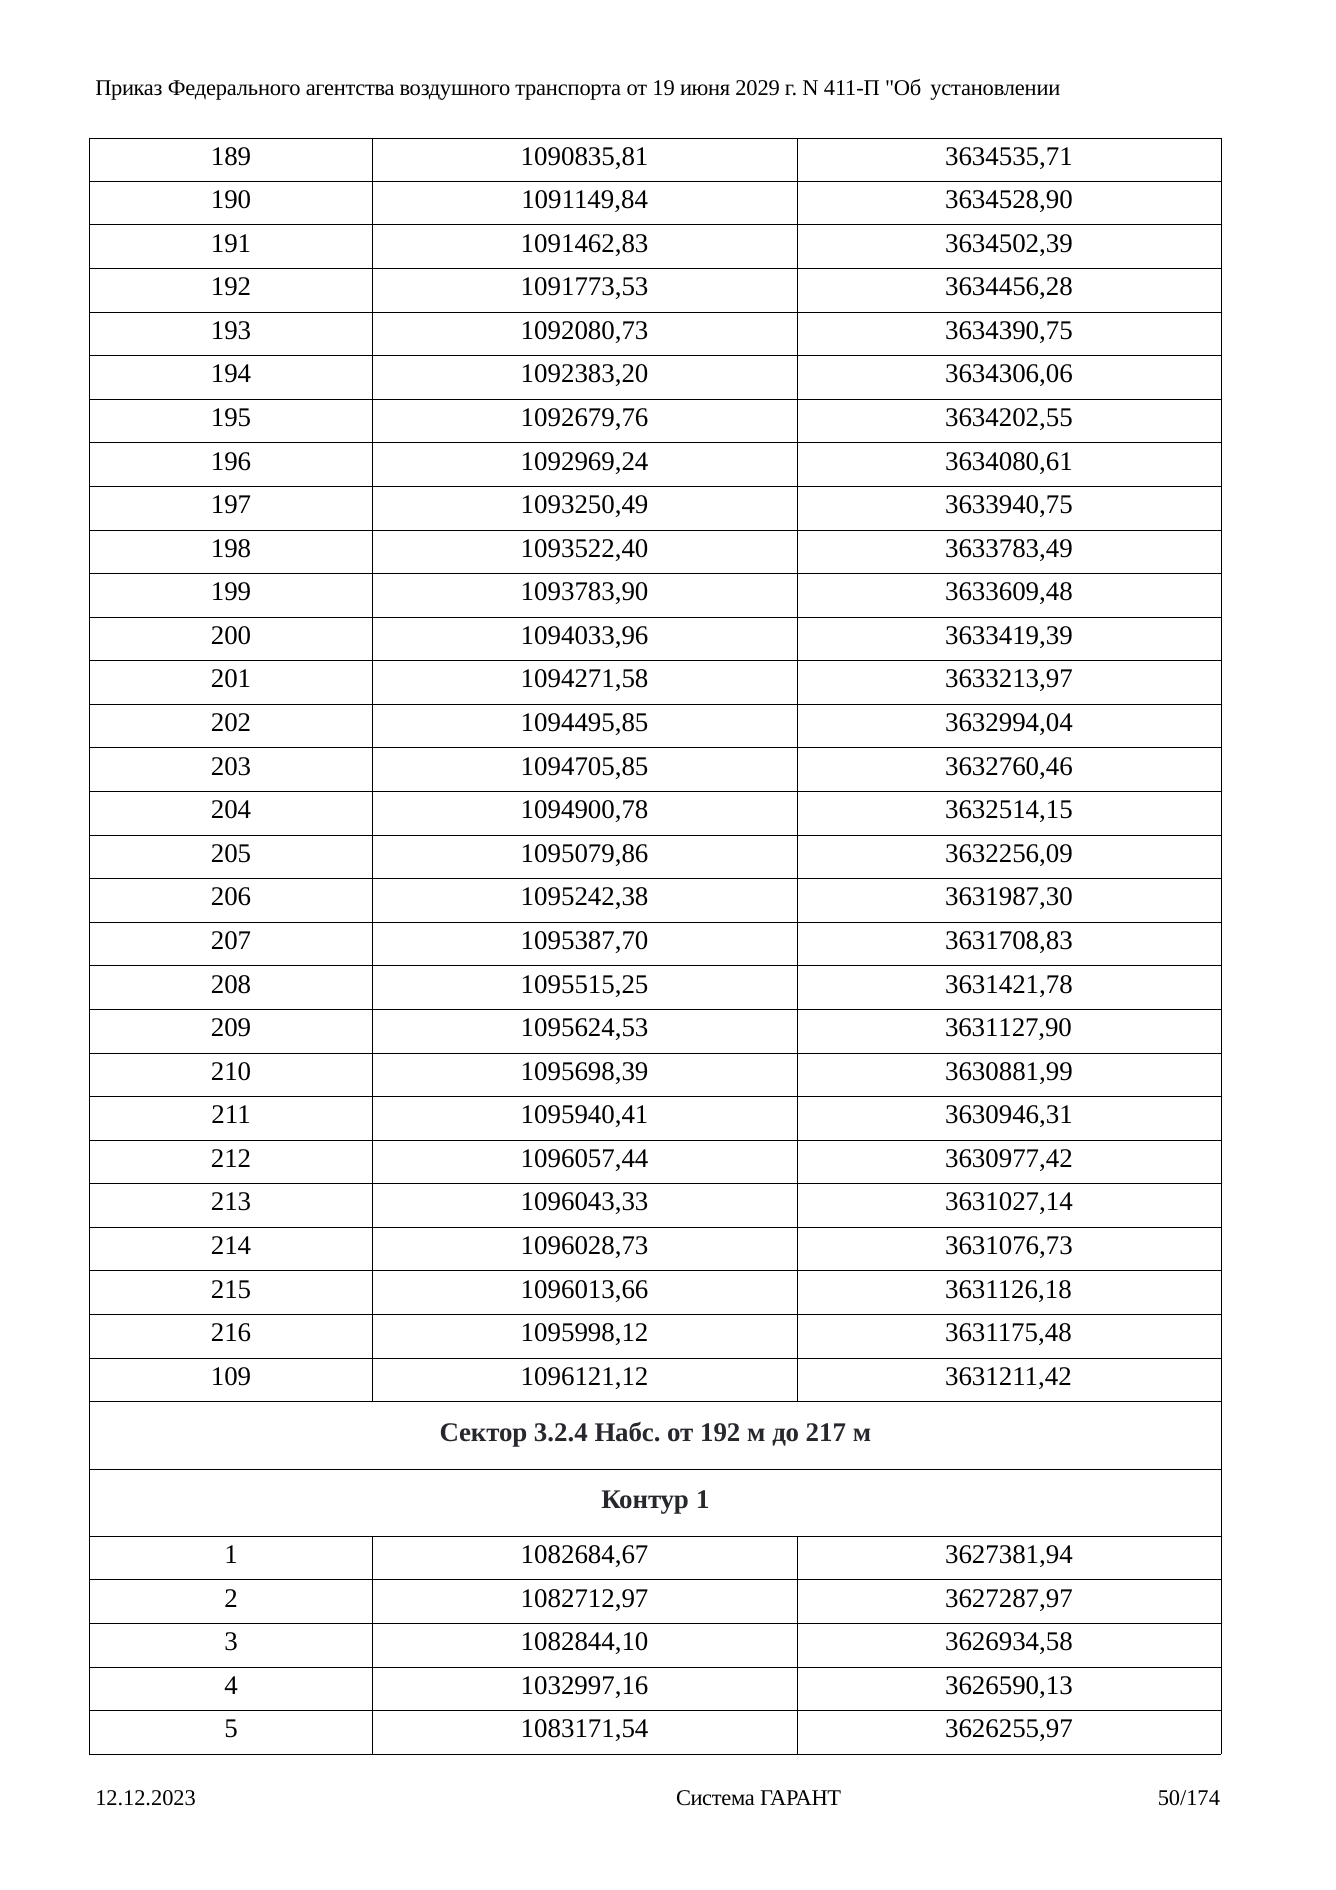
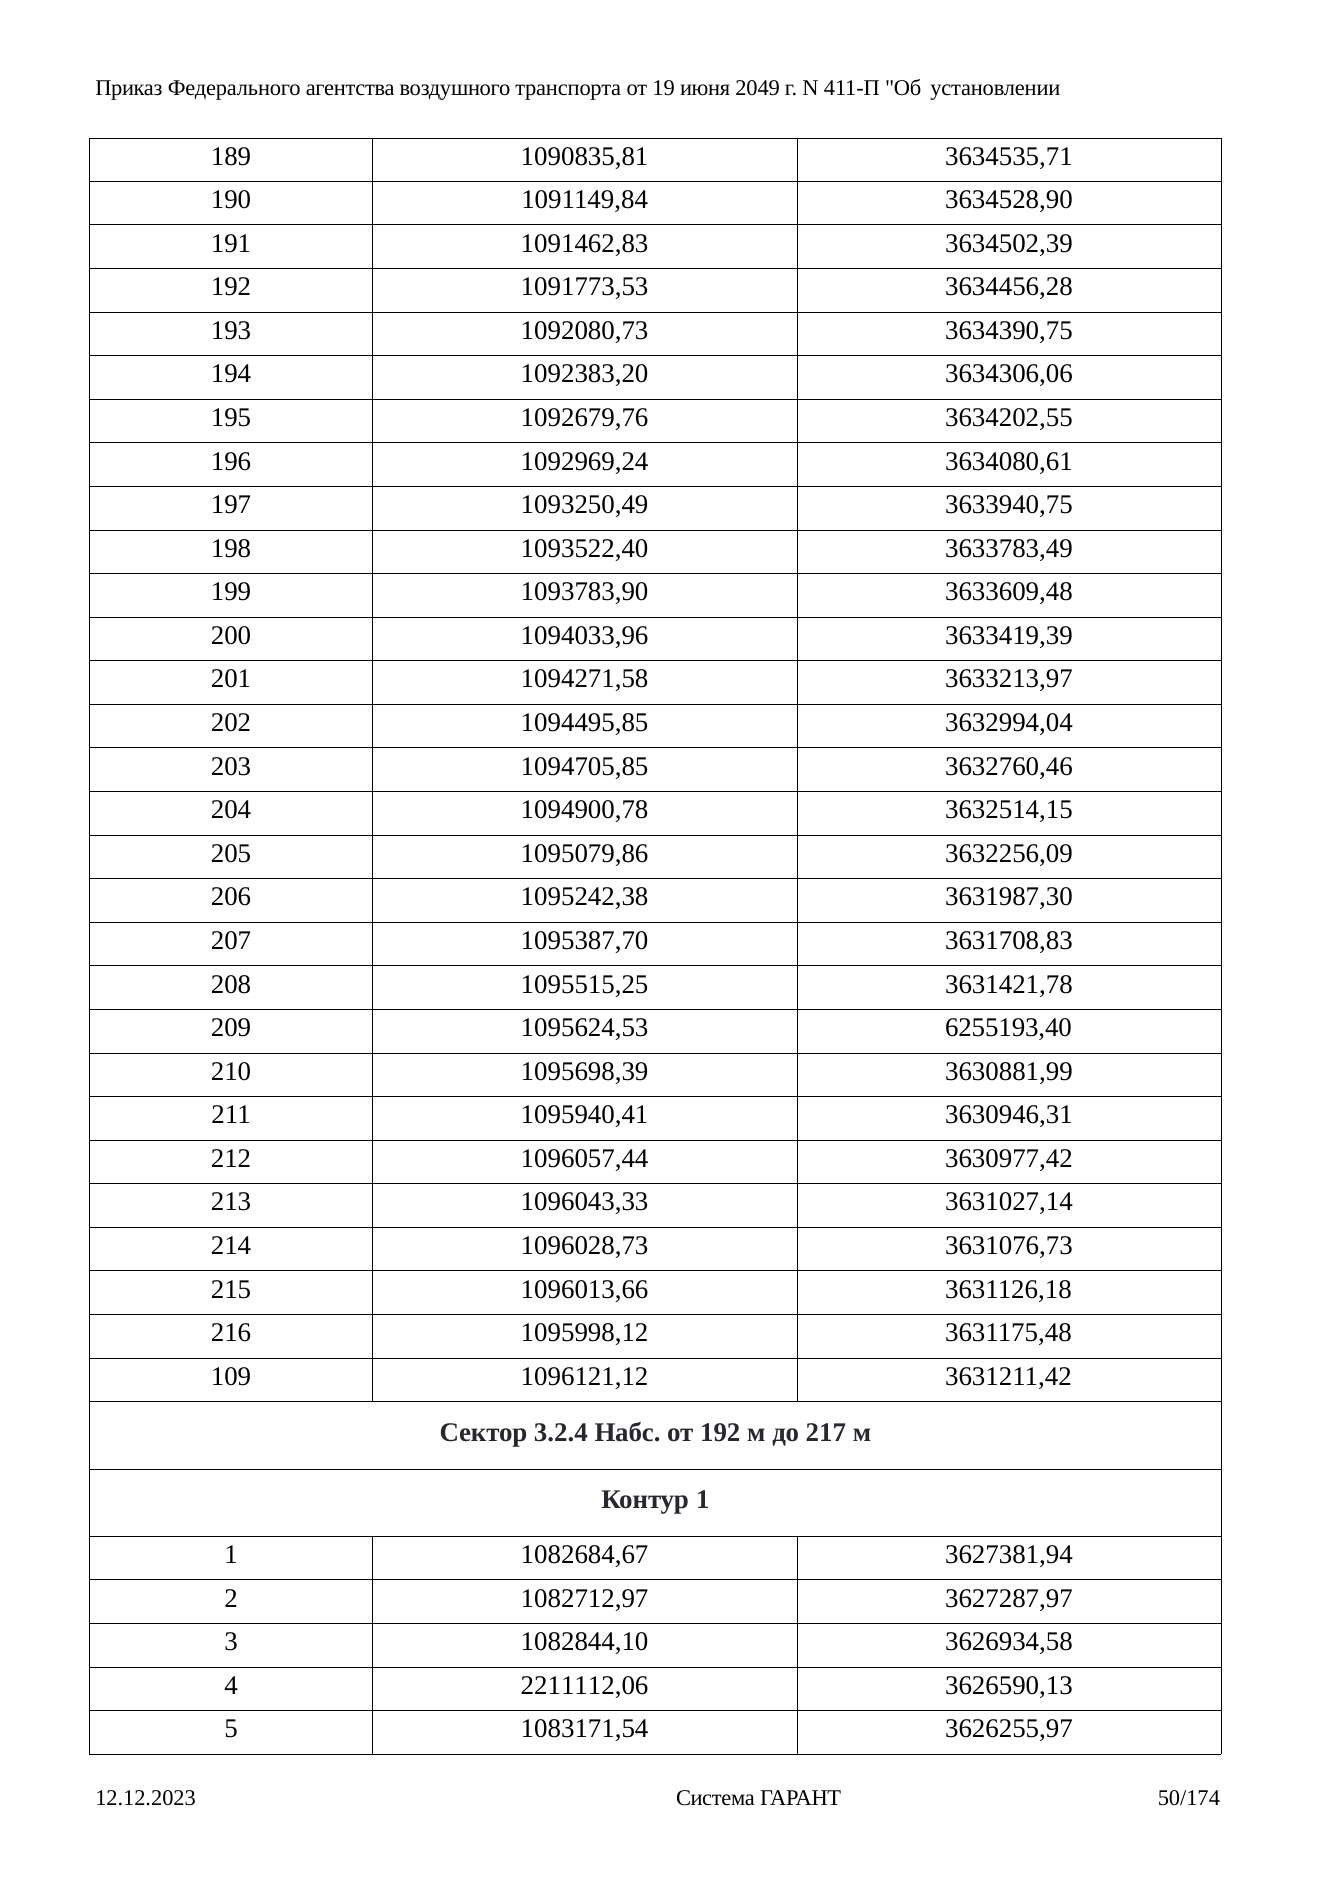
2029: 2029 -> 2049
3631127,90: 3631127,90 -> 6255193,40
1032997,16: 1032997,16 -> 2211112,06
